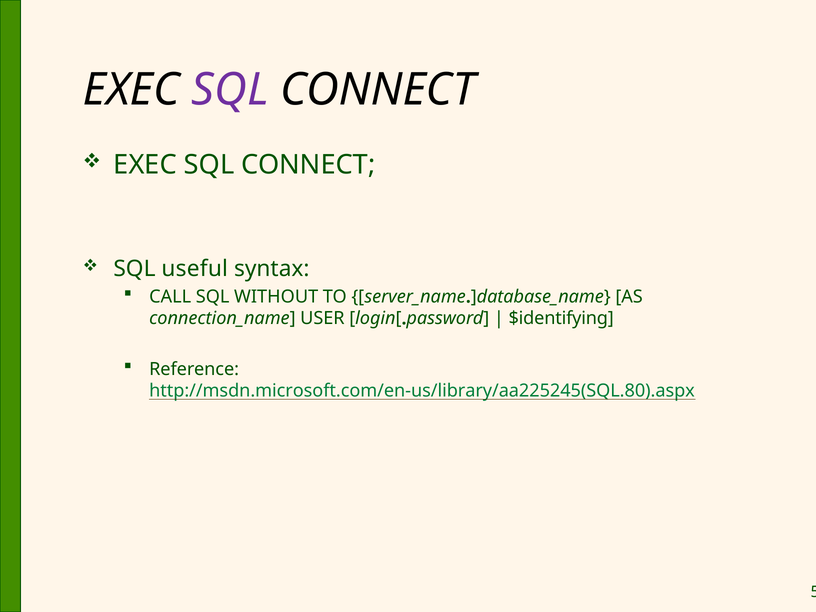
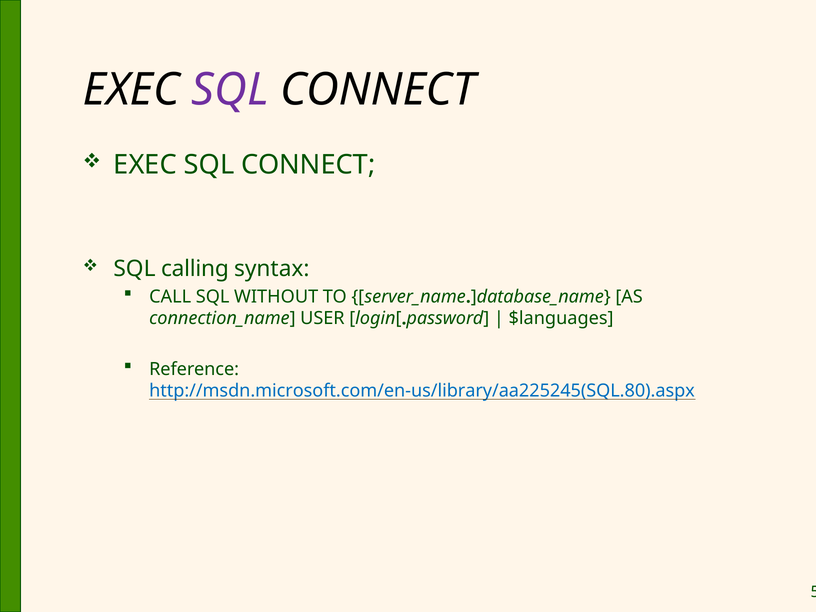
useful: useful -> calling
$identifying: $identifying -> $languages
http://msdn.microsoft.com/en-us/library/aa225245(SQL.80).aspx colour: green -> blue
